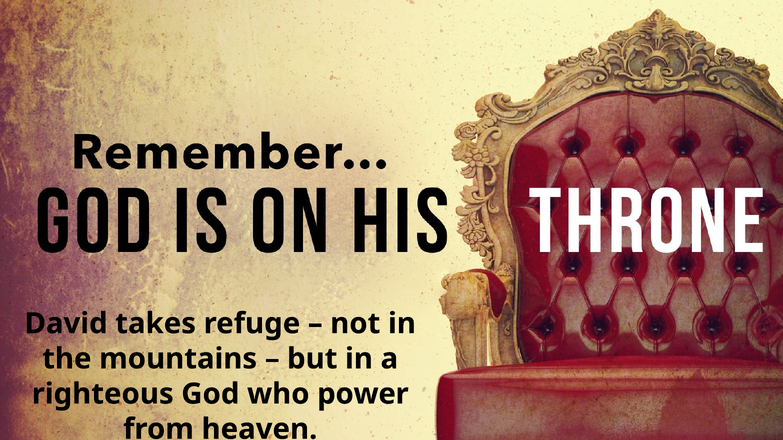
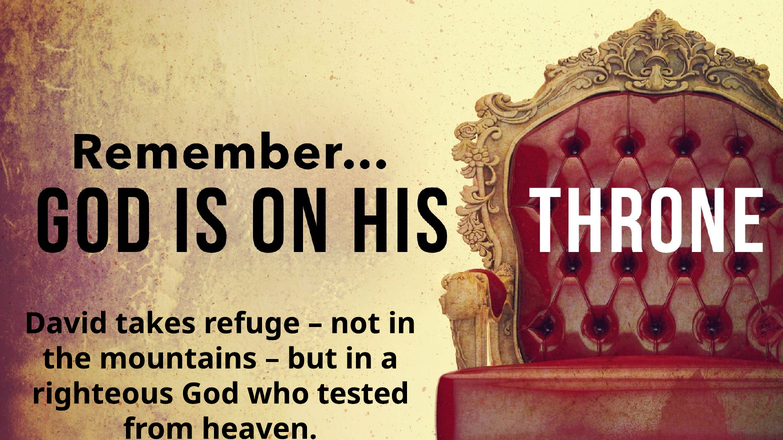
power: power -> tested
